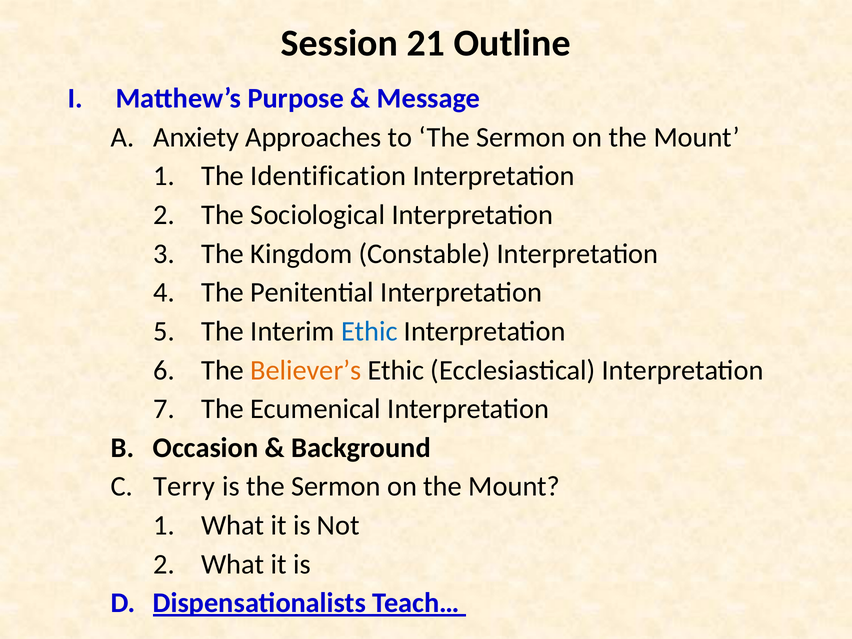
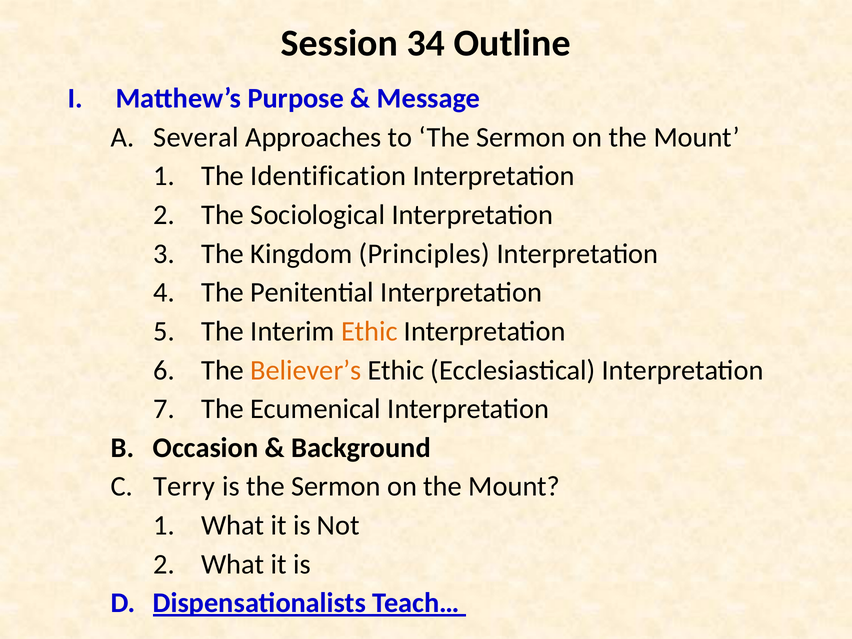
21: 21 -> 34
Anxiety: Anxiety -> Several
Constable: Constable -> Principles
Ethic at (369, 331) colour: blue -> orange
